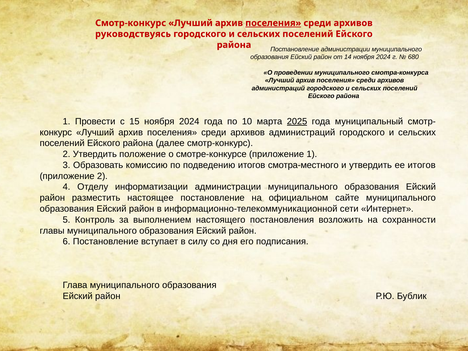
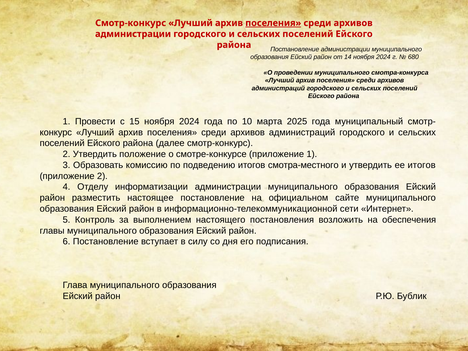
руководствуясь at (133, 34): руководствуясь -> администрации
2025 underline: present -> none
сохранности: сохранности -> обеспечения
